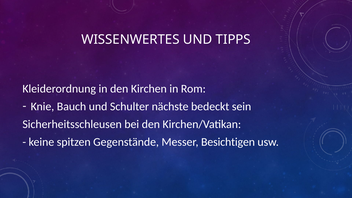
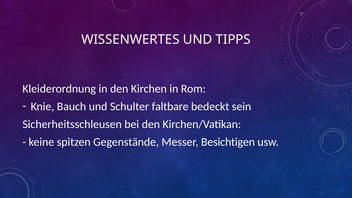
nächste: nächste -> faltbare
